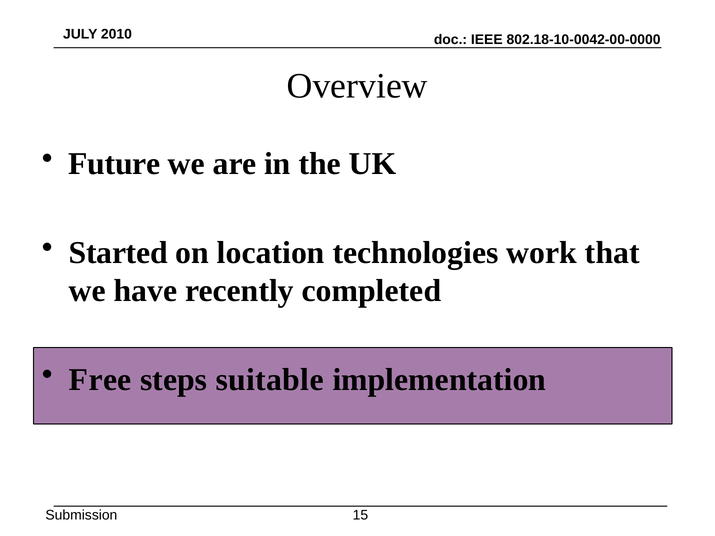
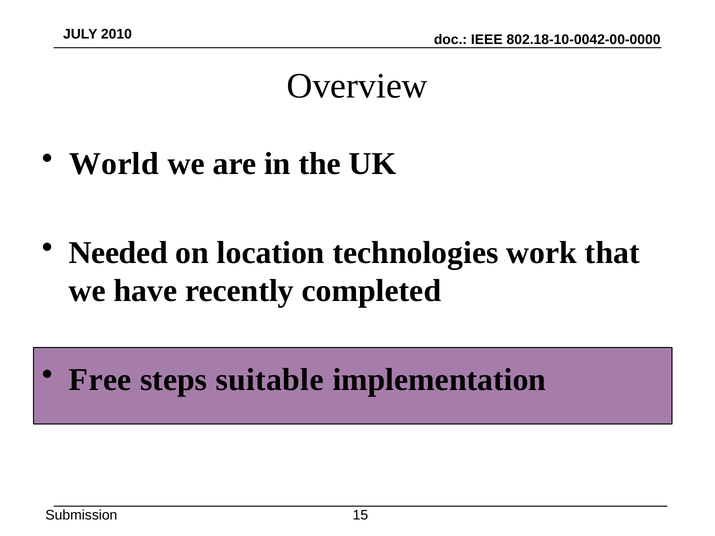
Future: Future -> World
Started: Started -> Needed
